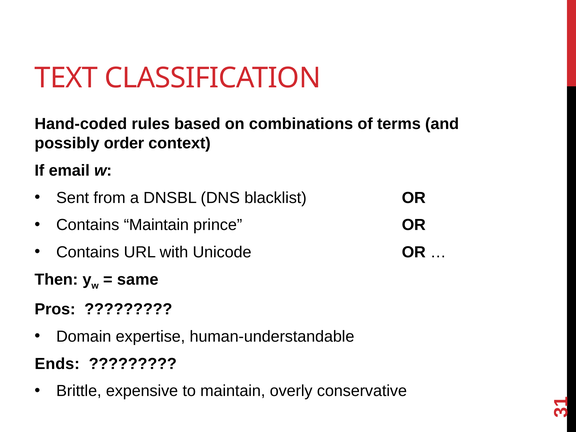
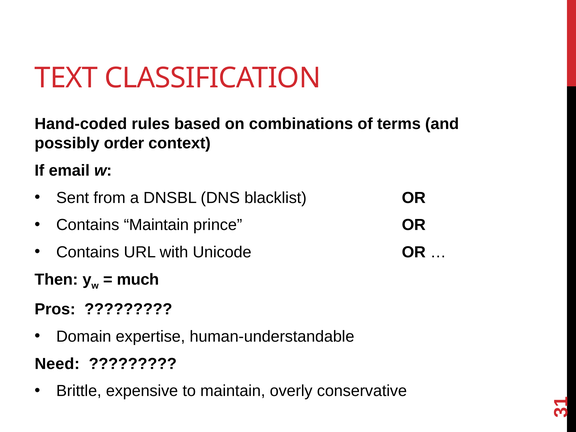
same: same -> much
Ends: Ends -> Need
